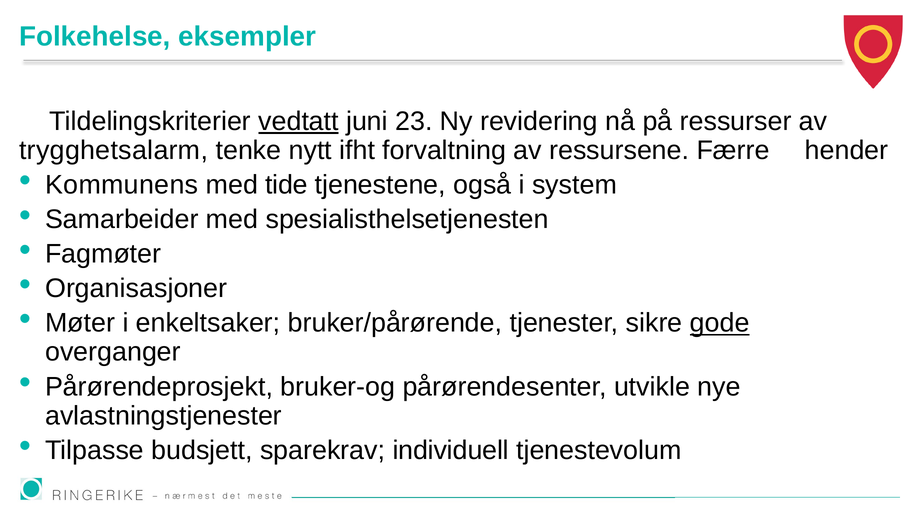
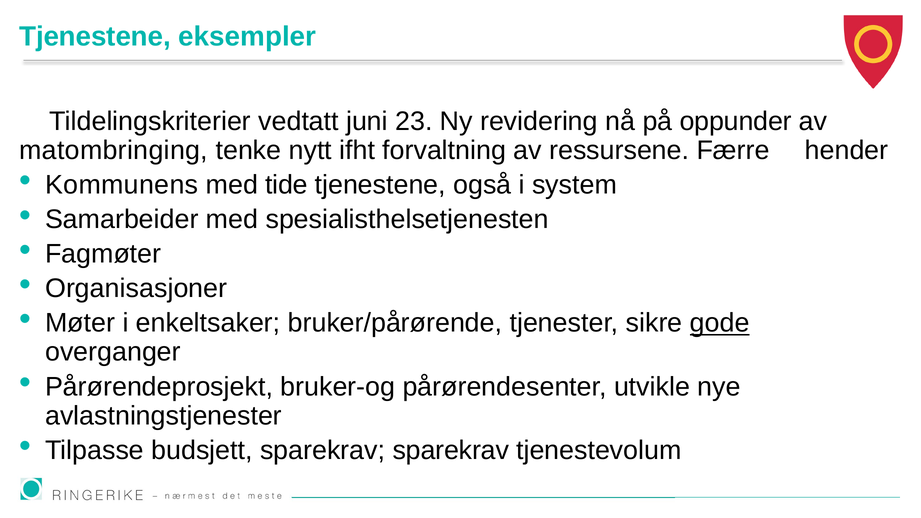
Folkehelse at (95, 37): Folkehelse -> Tjenestene
vedtatt underline: present -> none
ressurser: ressurser -> oppunder
trygghetsalarm: trygghetsalarm -> matombringing
sparekrav individuell: individuell -> sparekrav
